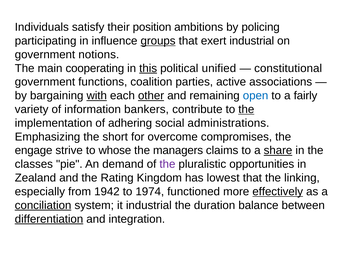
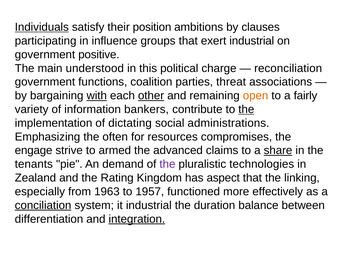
Individuals underline: none -> present
policing: policing -> clauses
groups underline: present -> none
notions: notions -> positive
cooperating: cooperating -> understood
this underline: present -> none
unified: unified -> charge
constitutional: constitutional -> reconciliation
active: active -> threat
open colour: blue -> orange
adhering: adhering -> dictating
short: short -> often
overcome: overcome -> resources
whose: whose -> armed
managers: managers -> advanced
classes: classes -> tenants
opportunities: opportunities -> technologies
lowest: lowest -> aspect
1942: 1942 -> 1963
1974: 1974 -> 1957
effectively underline: present -> none
differentiation underline: present -> none
integration underline: none -> present
